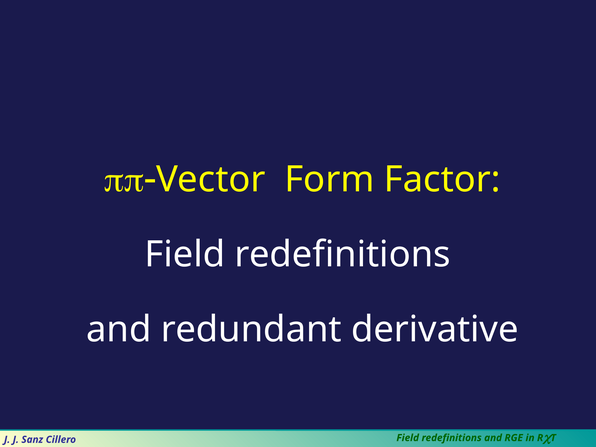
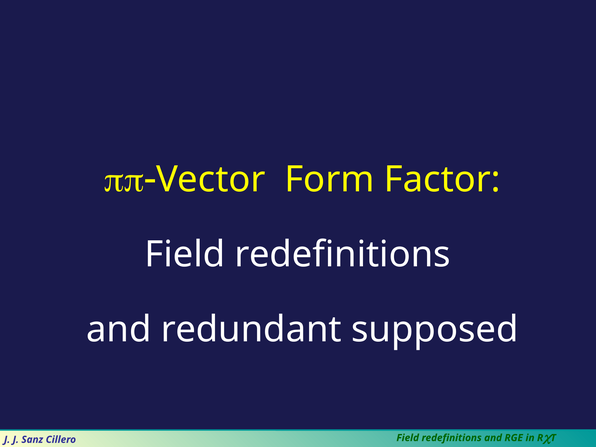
derivative: derivative -> supposed
